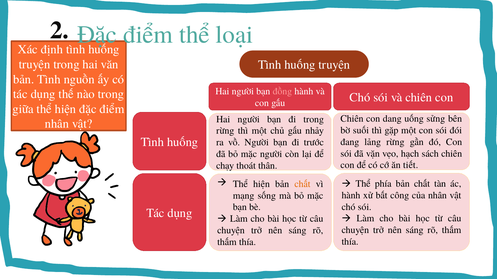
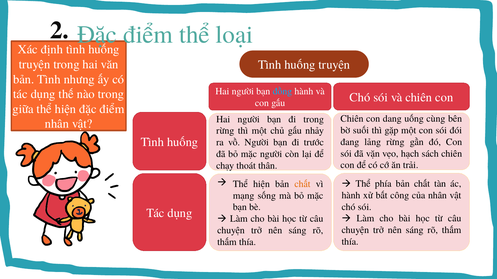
nguồn: nguồn -> nhưng
đồng colour: pink -> light blue
sửng: sửng -> cùng
tiết: tiết -> trải
